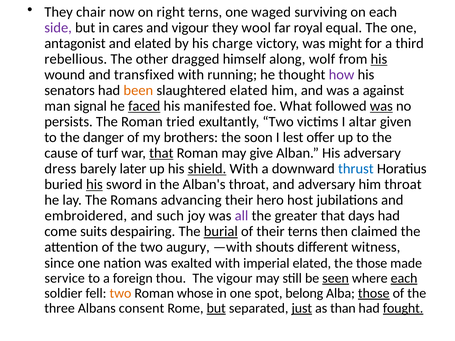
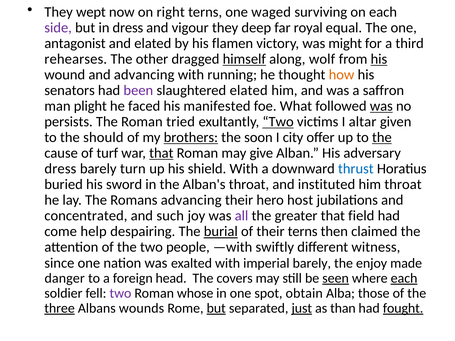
chair: chair -> wept
in cares: cares -> dress
wool: wool -> deep
charge: charge -> flamen
rebellious: rebellious -> rehearses
himself underline: none -> present
and transfixed: transfixed -> advancing
how colour: purple -> orange
been colour: orange -> purple
against: against -> saffron
signal: signal -> plight
faced underline: present -> none
Two at (278, 122) underline: none -> present
danger: danger -> should
brothers underline: none -> present
lest: lest -> city
the at (382, 138) underline: none -> present
later: later -> turn
shield underline: present -> none
his at (94, 185) underline: present -> none
and adversary: adversary -> instituted
embroidered: embroidered -> concentrated
days: days -> field
suits: suits -> help
augury: augury -> people
shouts: shouts -> swiftly
imperial elated: elated -> barely
the those: those -> enjoy
service: service -> danger
thou: thou -> head
The vigour: vigour -> covers
two at (120, 293) colour: orange -> purple
belong: belong -> obtain
those at (374, 293) underline: present -> none
three underline: none -> present
consent: consent -> wounds
